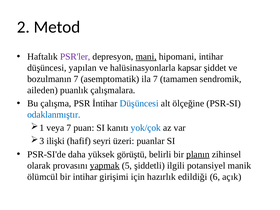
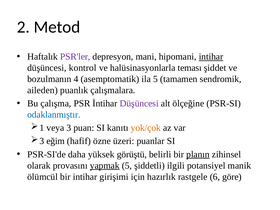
mani underline: present -> none
intihar at (211, 57) underline: none -> present
yapılan: yapılan -> kontrol
kapsar: kapsar -> teması
bozulmanın 7: 7 -> 4
ila 7: 7 -> 5
Düşüncesi at (139, 103) colour: blue -> purple
veya 7: 7 -> 3
yok/çok colour: blue -> orange
ilişki: ilişki -> eğim
seyri: seyri -> özne
edildiği: edildiği -> rastgele
açık: açık -> göre
